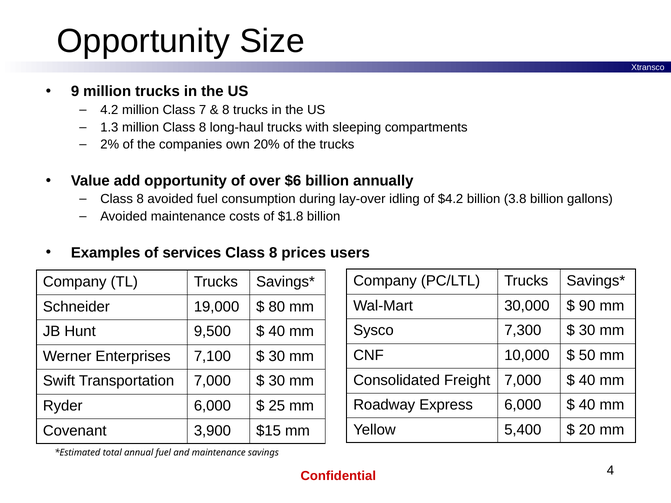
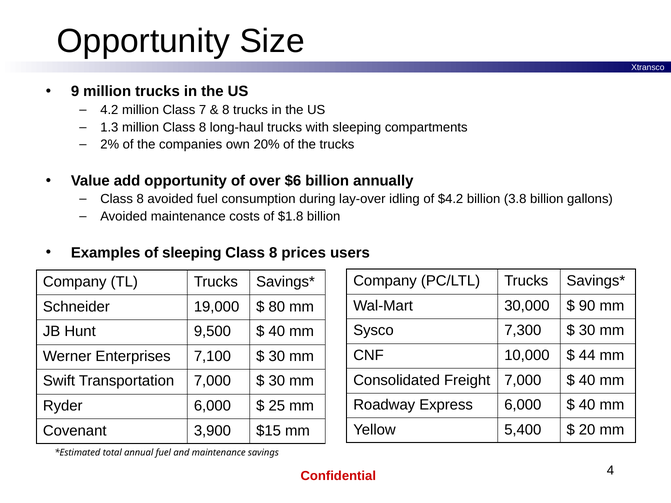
of services: services -> sleeping
50: 50 -> 44
